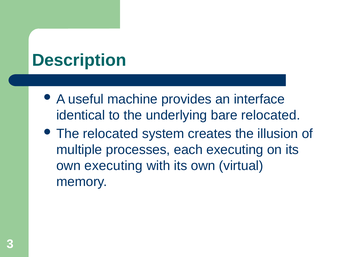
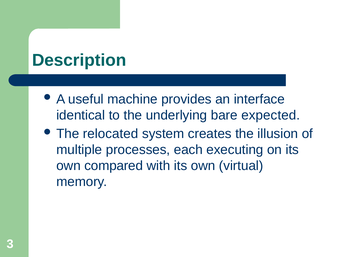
bare relocated: relocated -> expected
own executing: executing -> compared
